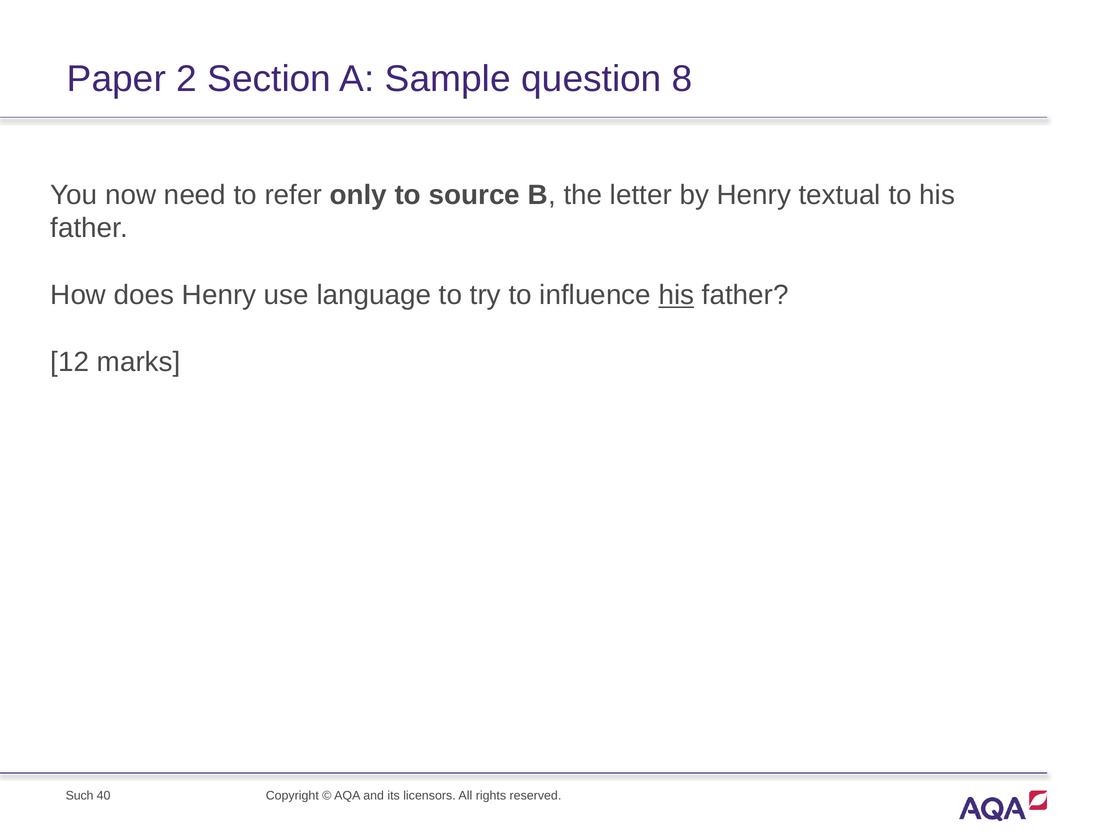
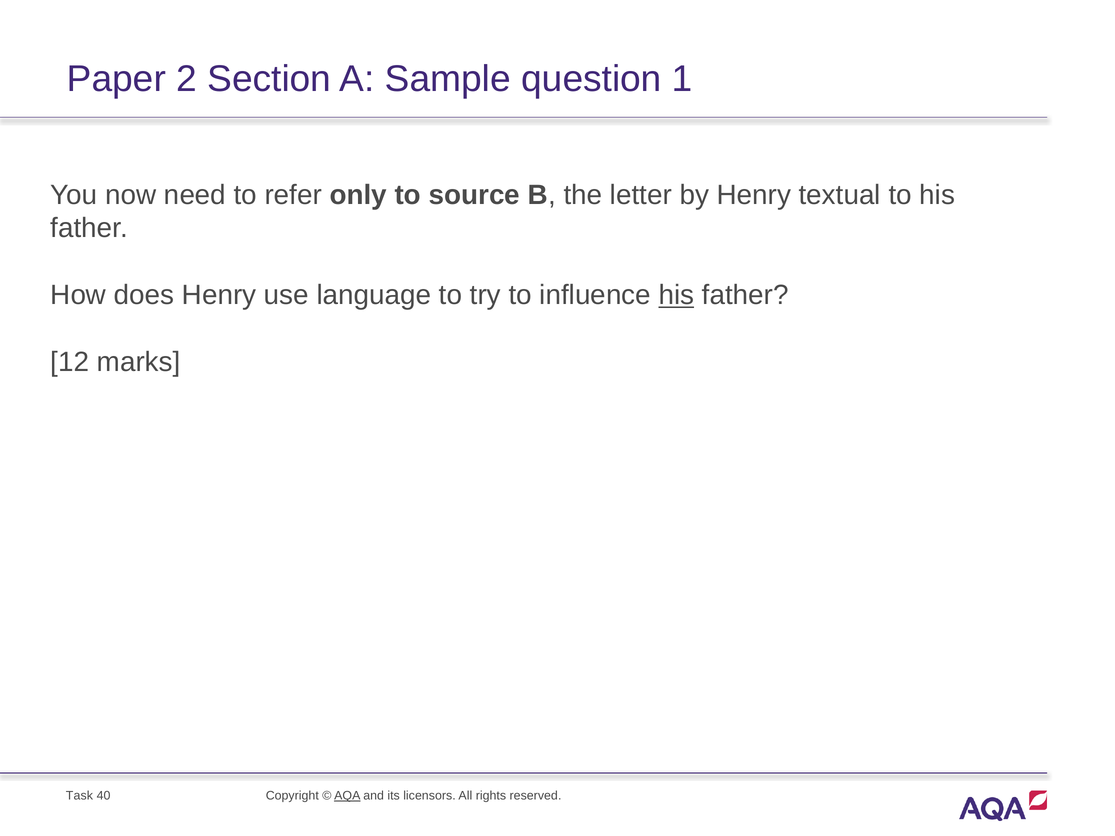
8: 8 -> 1
Such: Such -> Task
AQA underline: none -> present
